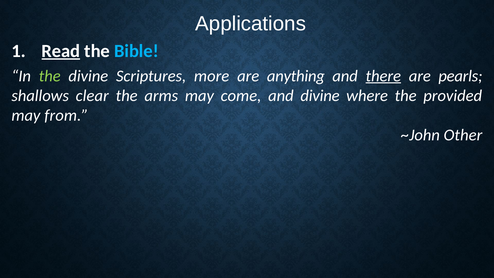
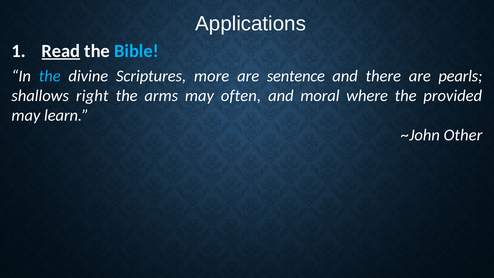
the at (50, 76) colour: light green -> light blue
anything: anything -> sentence
there underline: present -> none
clear: clear -> right
come: come -> often
and divine: divine -> moral
from: from -> learn
